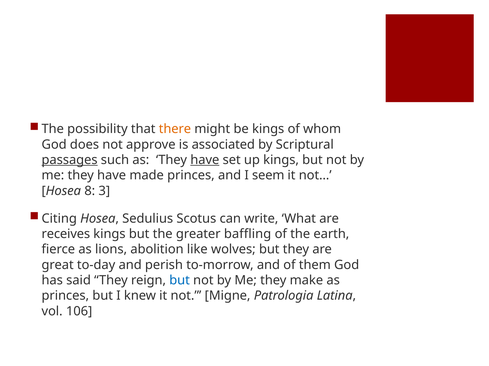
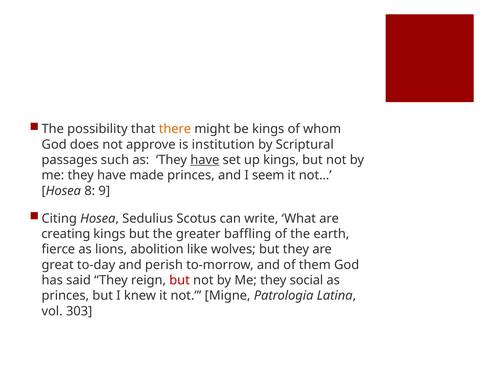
associated: associated -> institution
passages underline: present -> none
3: 3 -> 9
receives: receives -> creating
but at (180, 281) colour: blue -> red
make: make -> social
106: 106 -> 303
